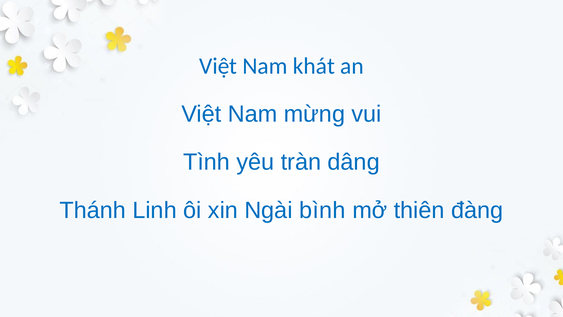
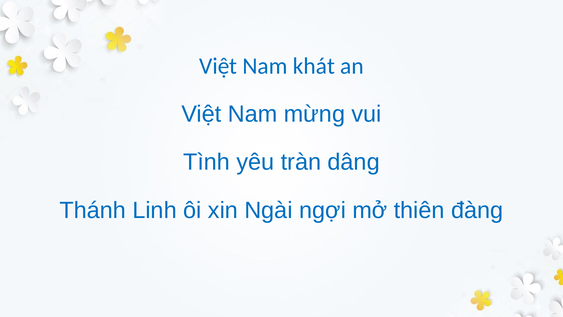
bình: bình -> ngợi
